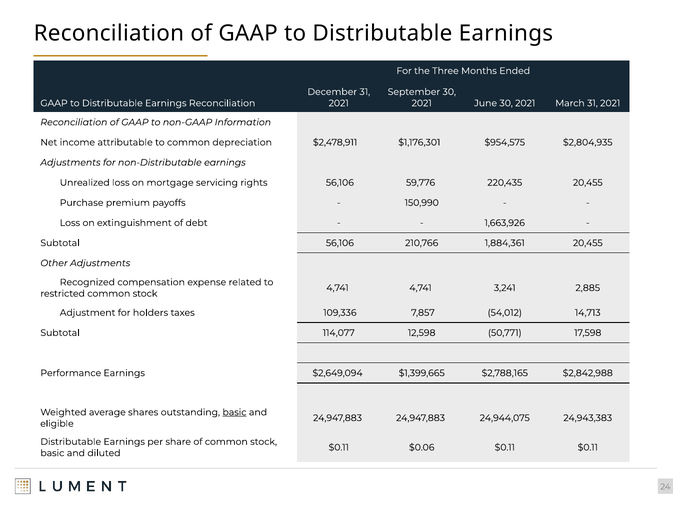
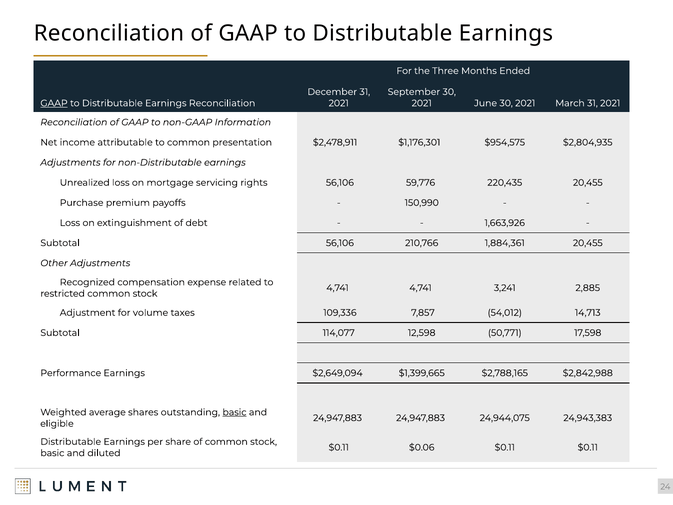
GAAP at (54, 103) underline: none -> present
depreciation: depreciation -> presentation
holders: holders -> volume
